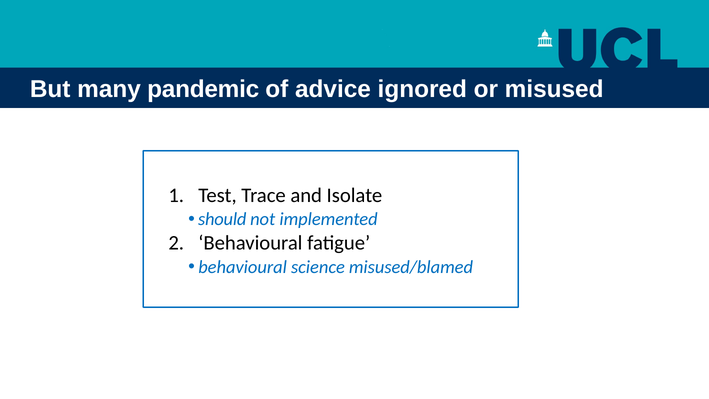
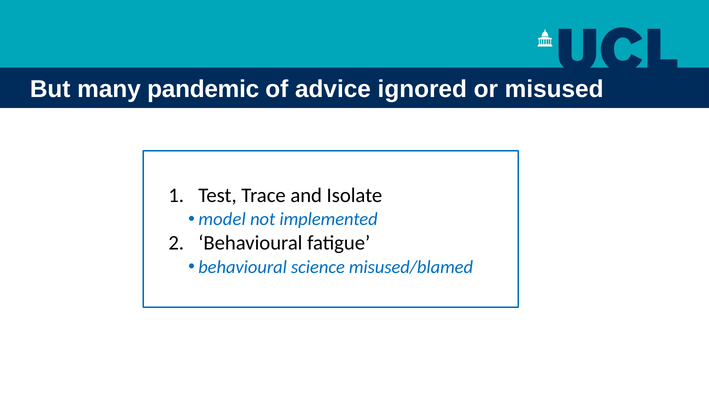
should: should -> model
